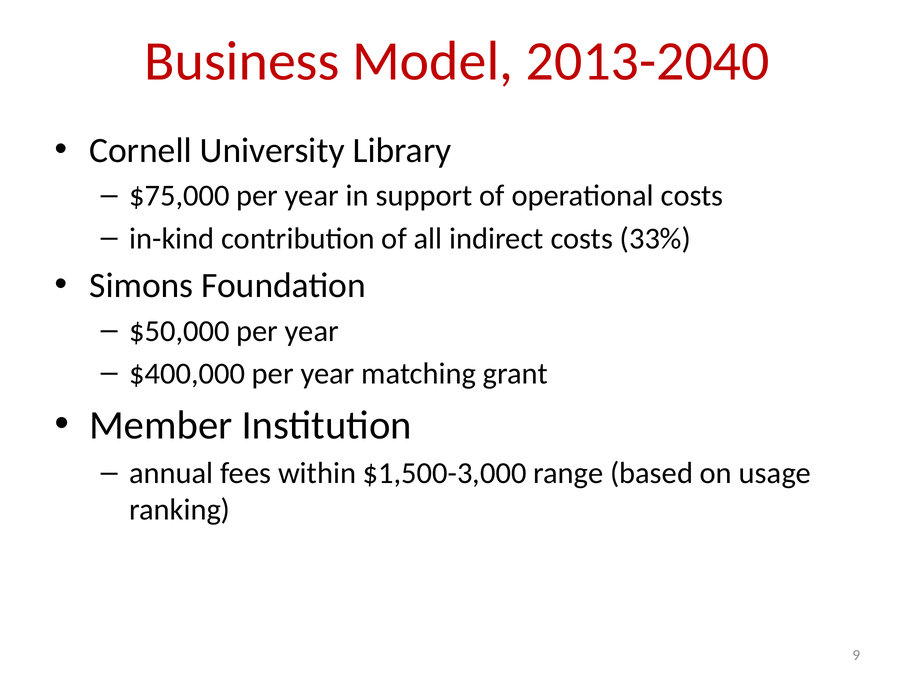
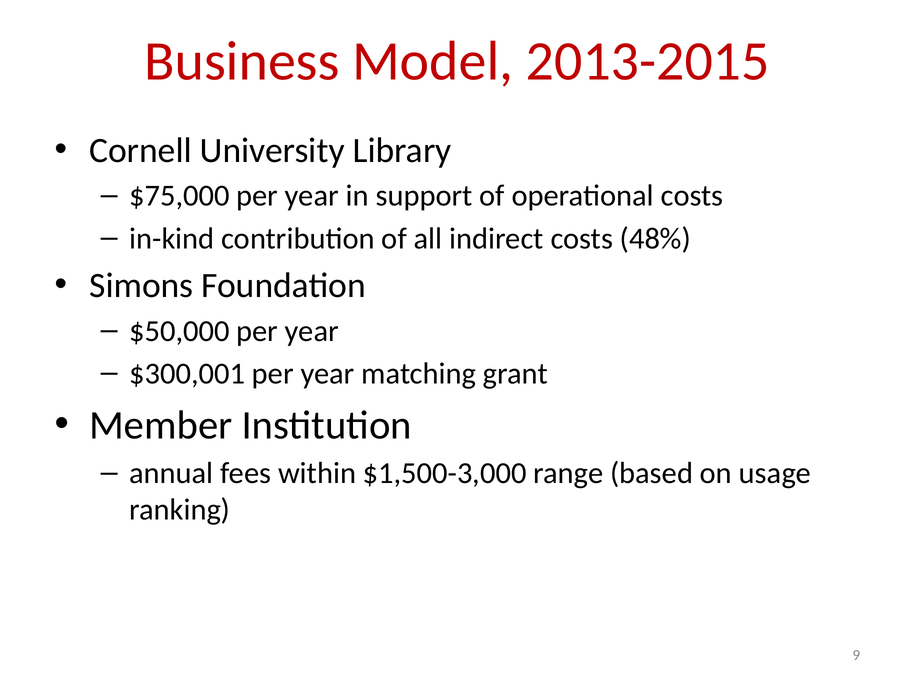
2013-2040: 2013-2040 -> 2013-2015
33%: 33% -> 48%
$400,000: $400,000 -> $300,001
